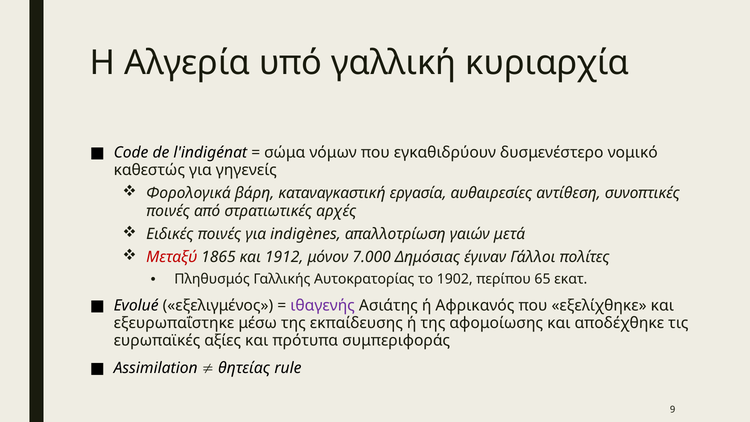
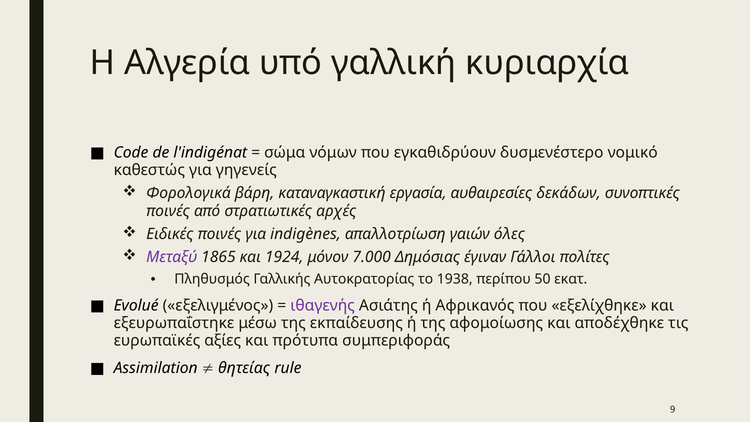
αντίθεση: αντίθεση -> δεκάδων
μετά: μετά -> όλες
Μεταξύ colour: red -> purple
1912: 1912 -> 1924
1902: 1902 -> 1938
65: 65 -> 50
